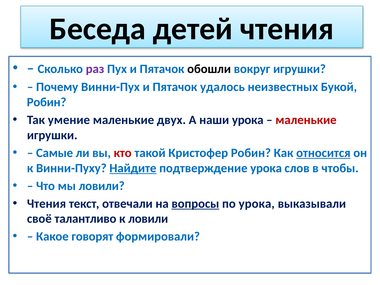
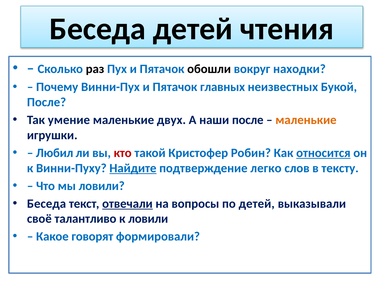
раз colour: purple -> black
вокруг игрушки: игрушки -> находки
удалось: удалось -> главных
Робин at (47, 102): Робин -> После
наши урока: урока -> после
маленькие at (306, 120) colour: red -> orange
Самые: Самые -> Любил
подтверждение урока: урока -> легко
чтобы: чтобы -> тексту
Чтения at (46, 204): Чтения -> Беседа
отвечали underline: none -> present
вопросы underline: present -> none
по урока: урока -> детей
